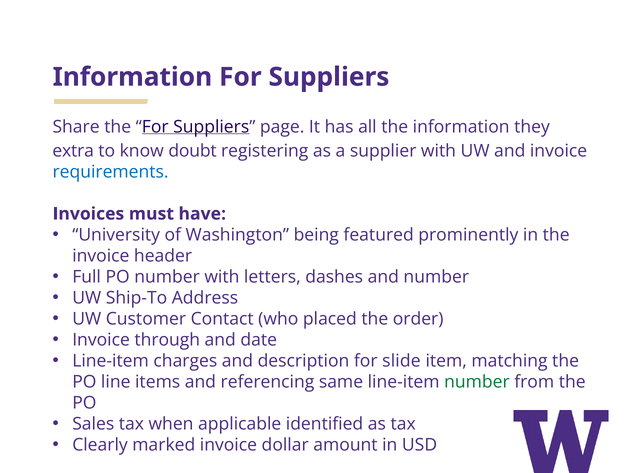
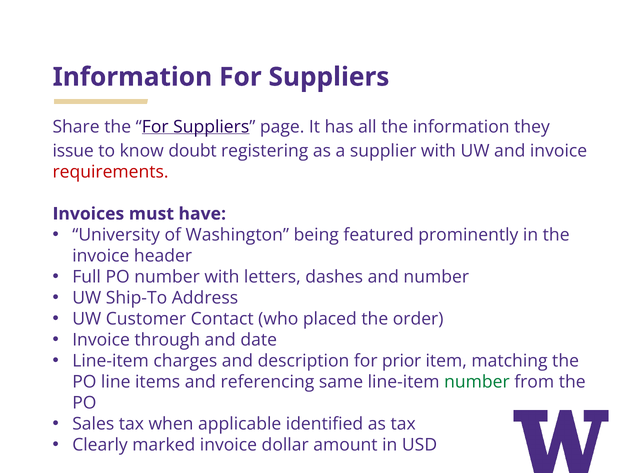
extra: extra -> issue
requirements colour: blue -> red
slide: slide -> prior
